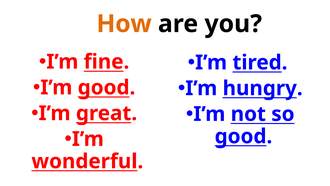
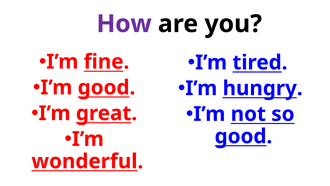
How colour: orange -> purple
